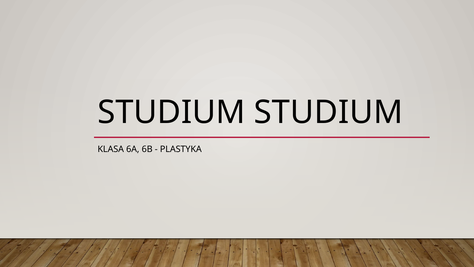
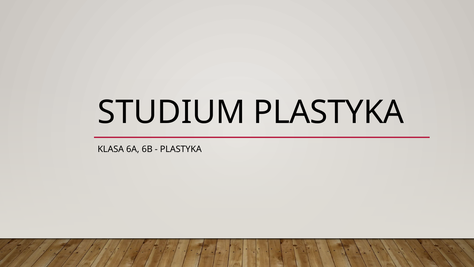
STUDIUM STUDIUM: STUDIUM -> PLASTYKA
